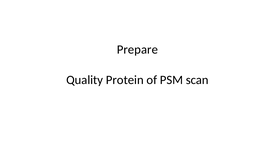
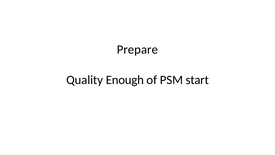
Protein: Protein -> Enough
scan: scan -> start
